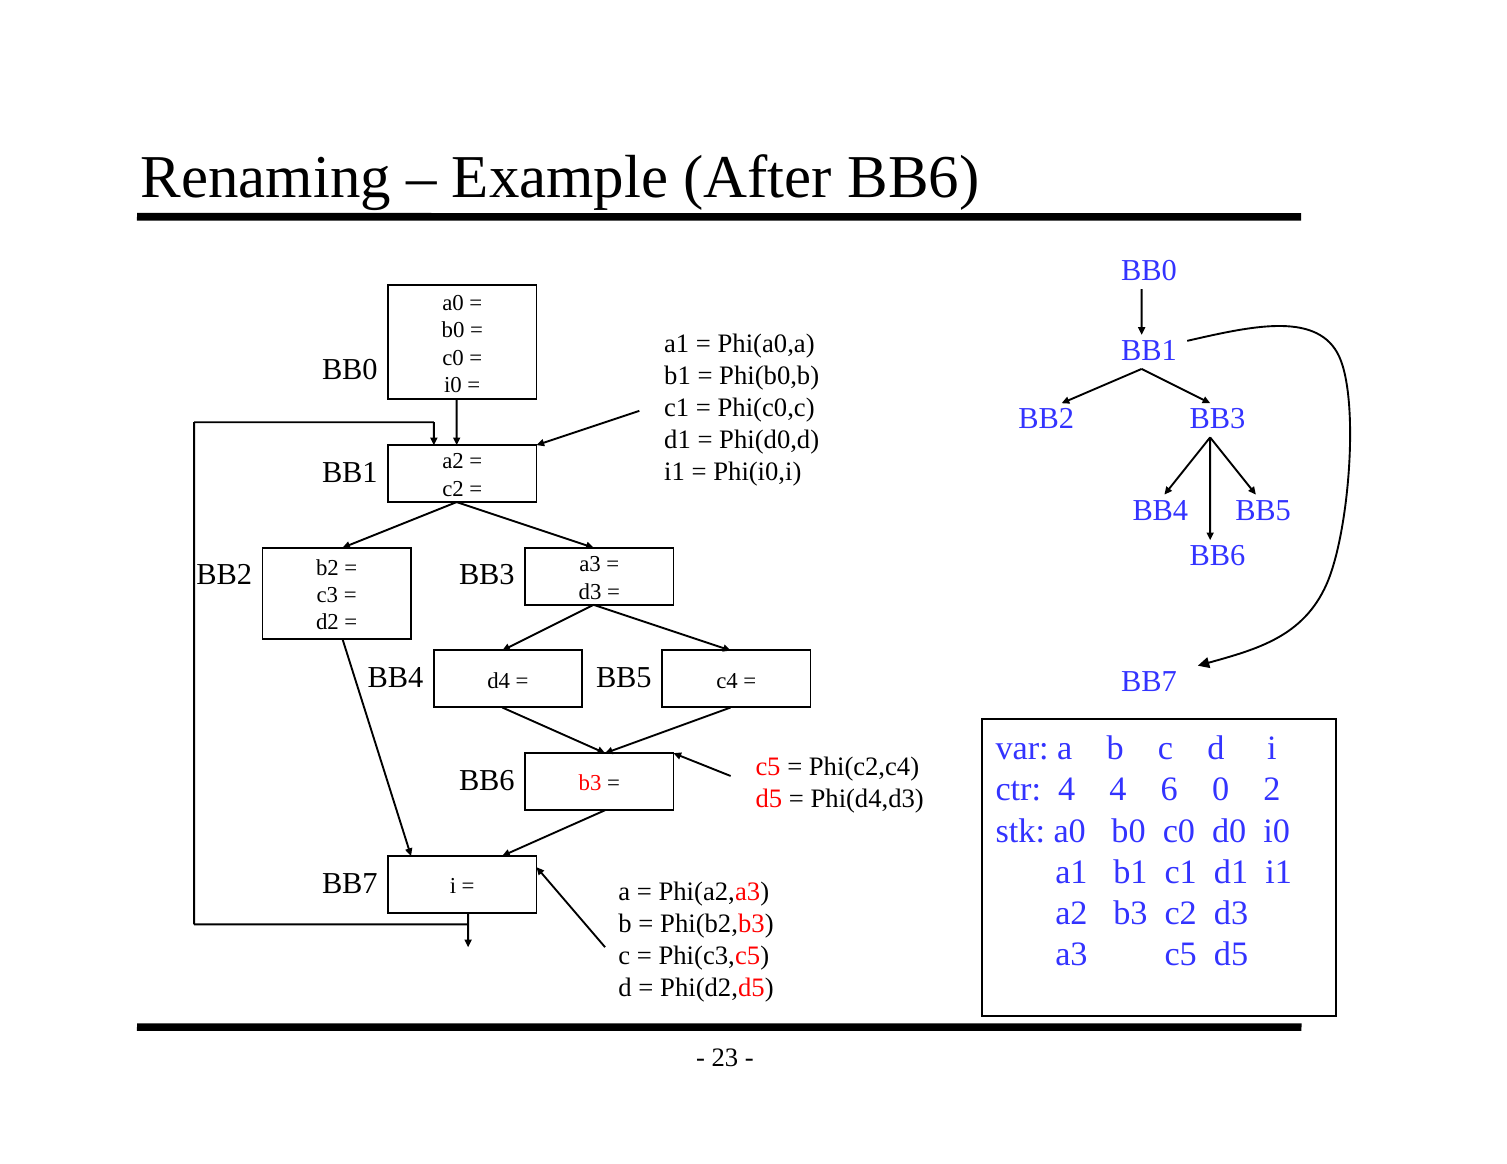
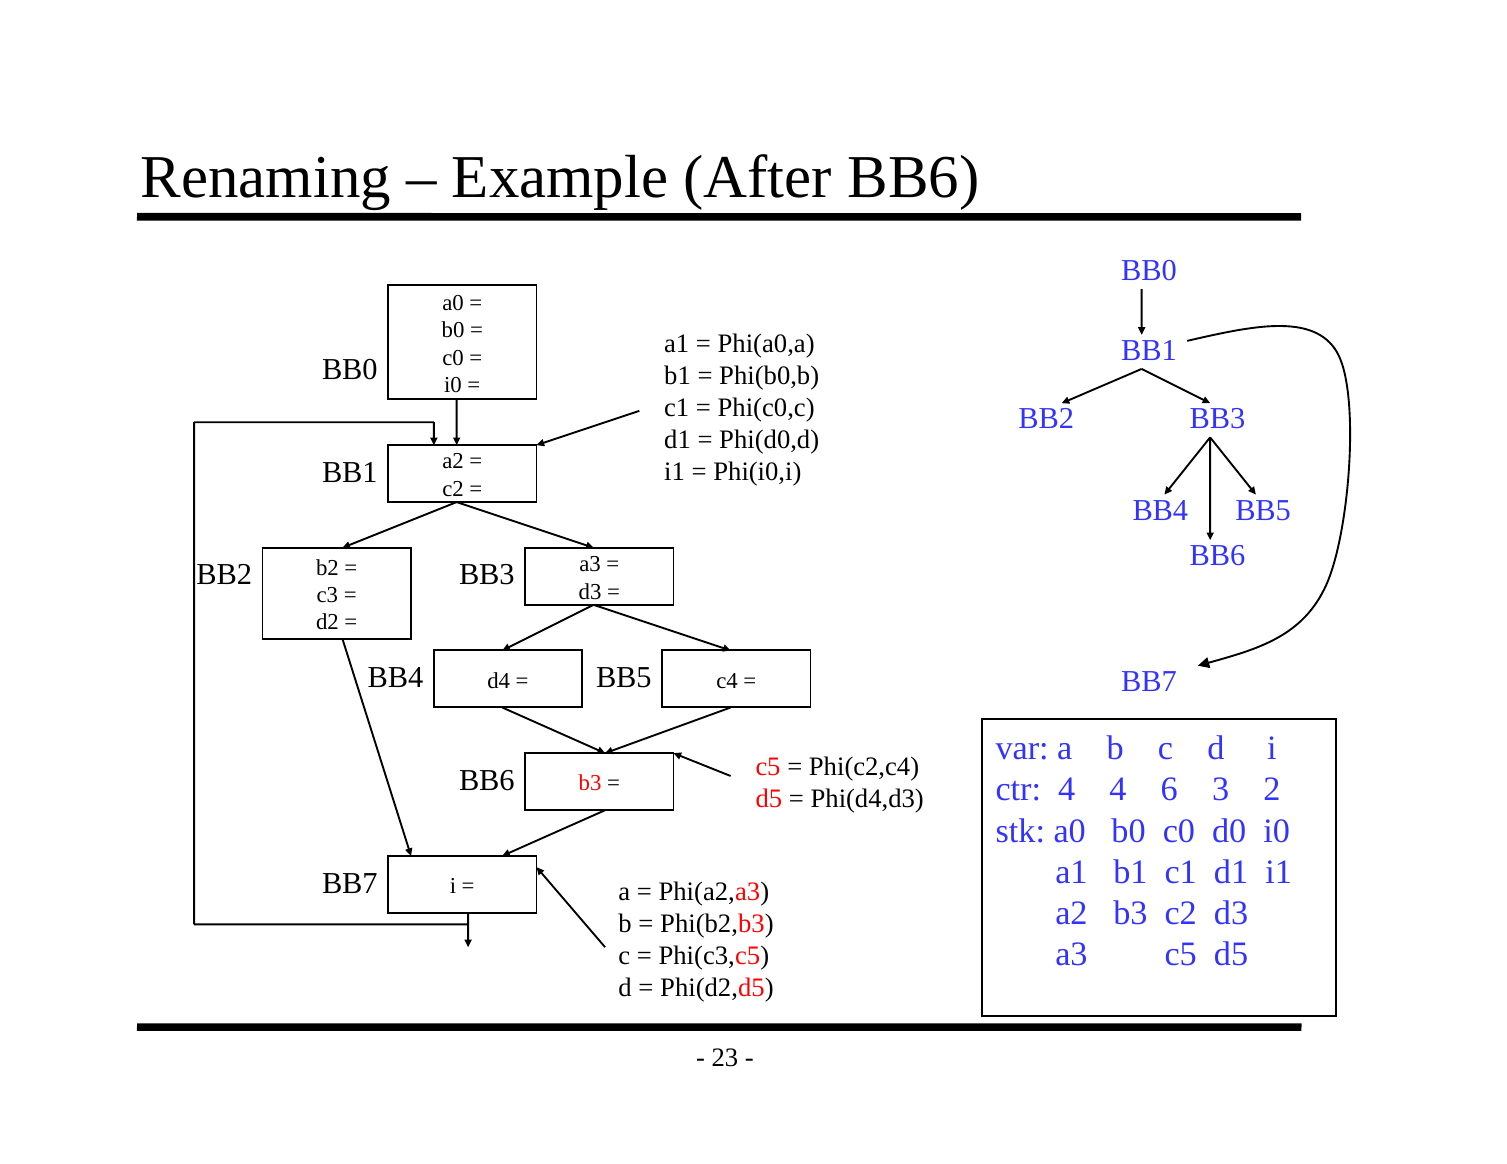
0: 0 -> 3
